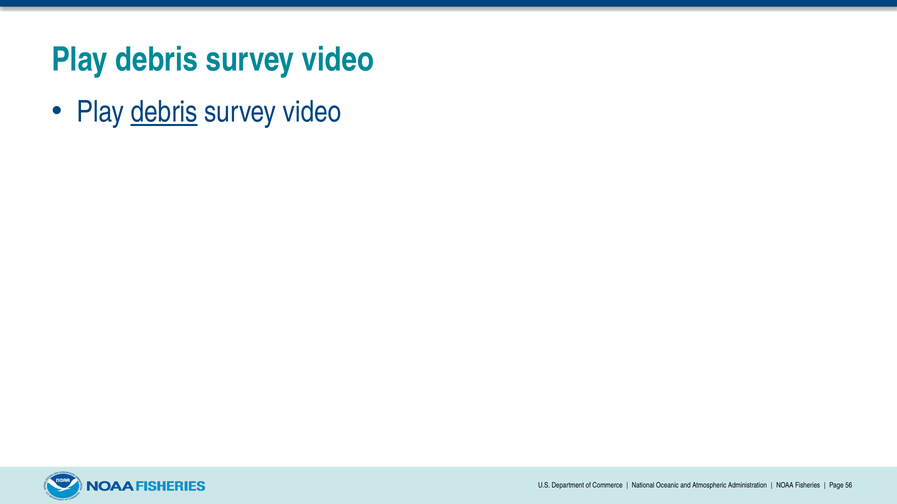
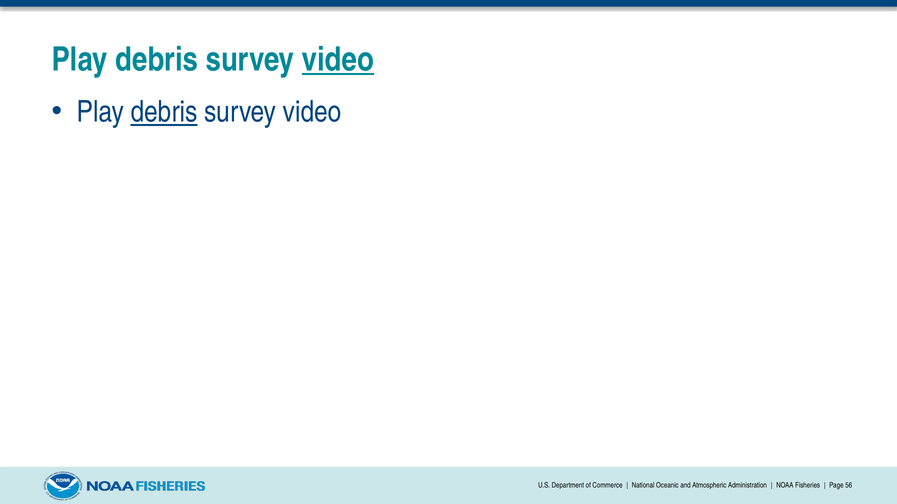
video at (338, 60) underline: none -> present
